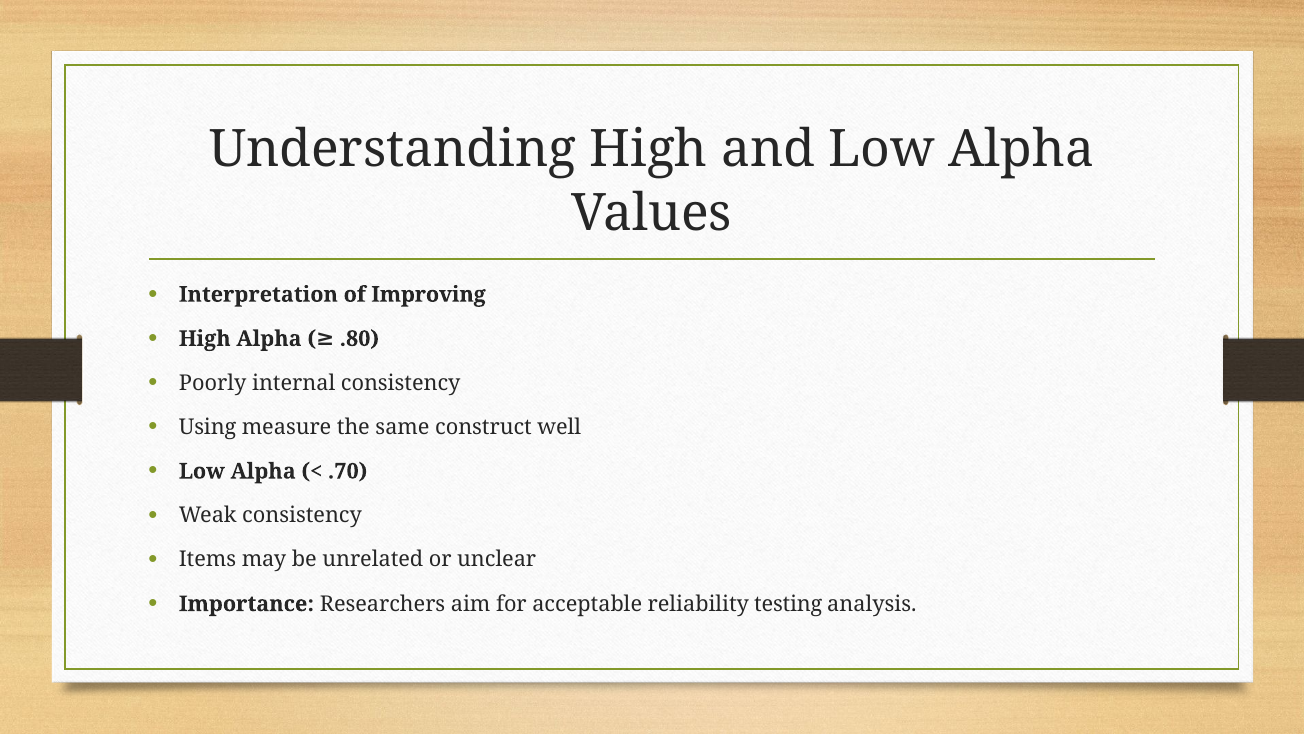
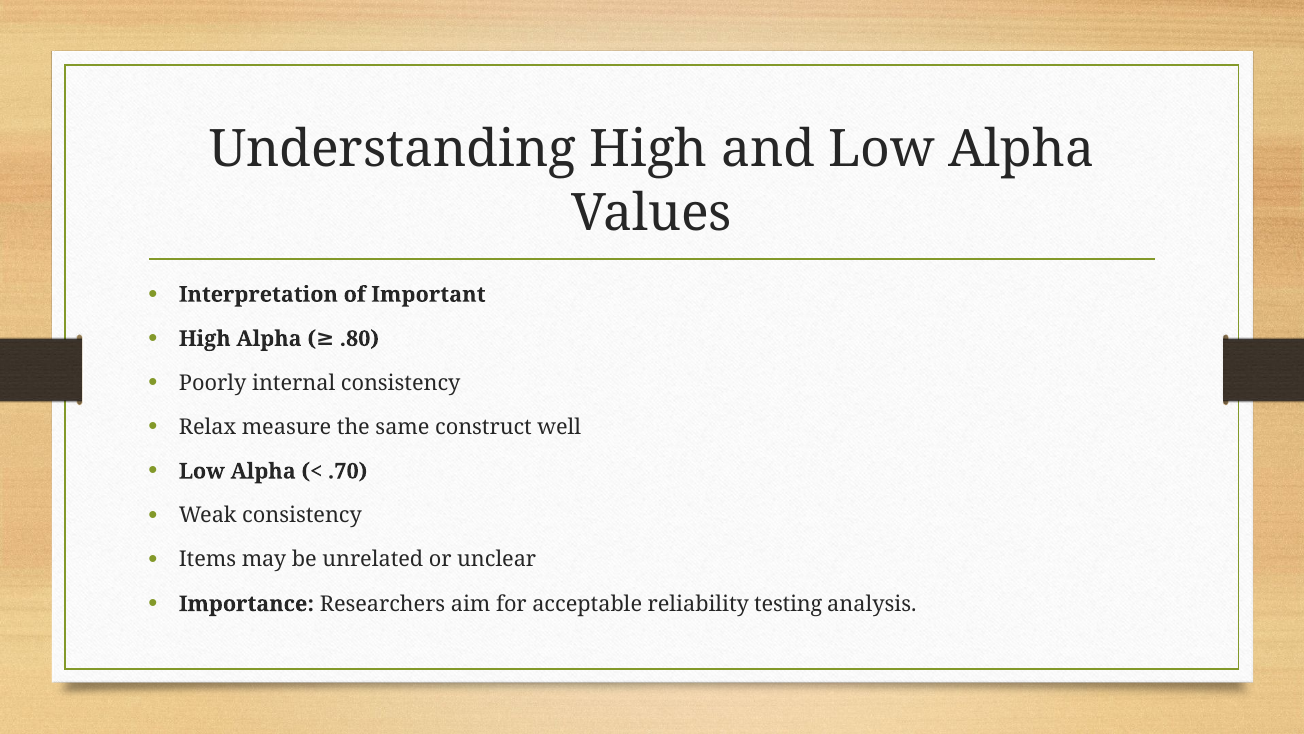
Improving: Improving -> Important
Using: Using -> Relax
